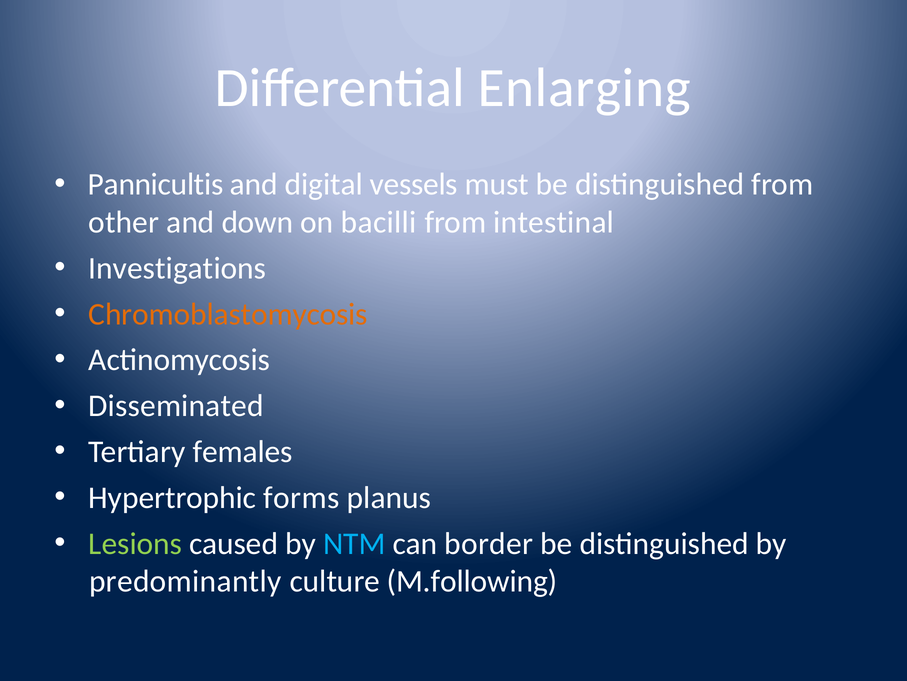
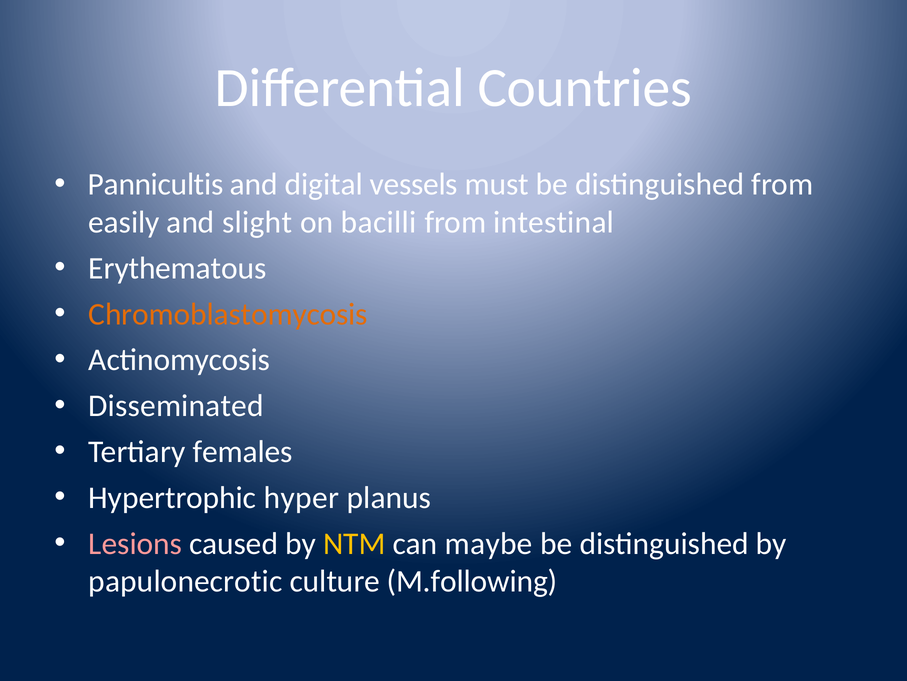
Enlarging: Enlarging -> Countries
other: other -> easily
down: down -> slight
Investigations: Investigations -> Erythematous
forms: forms -> hyper
Lesions colour: light green -> pink
NTM colour: light blue -> yellow
border: border -> maybe
predominantly: predominantly -> papulonecrotic
